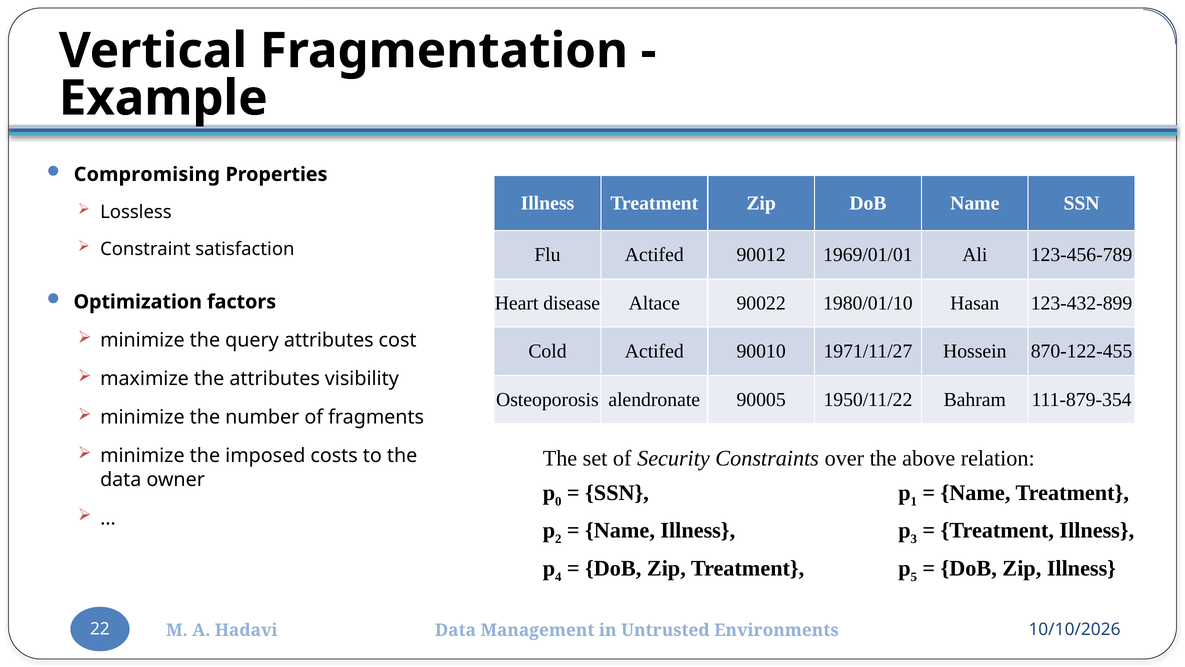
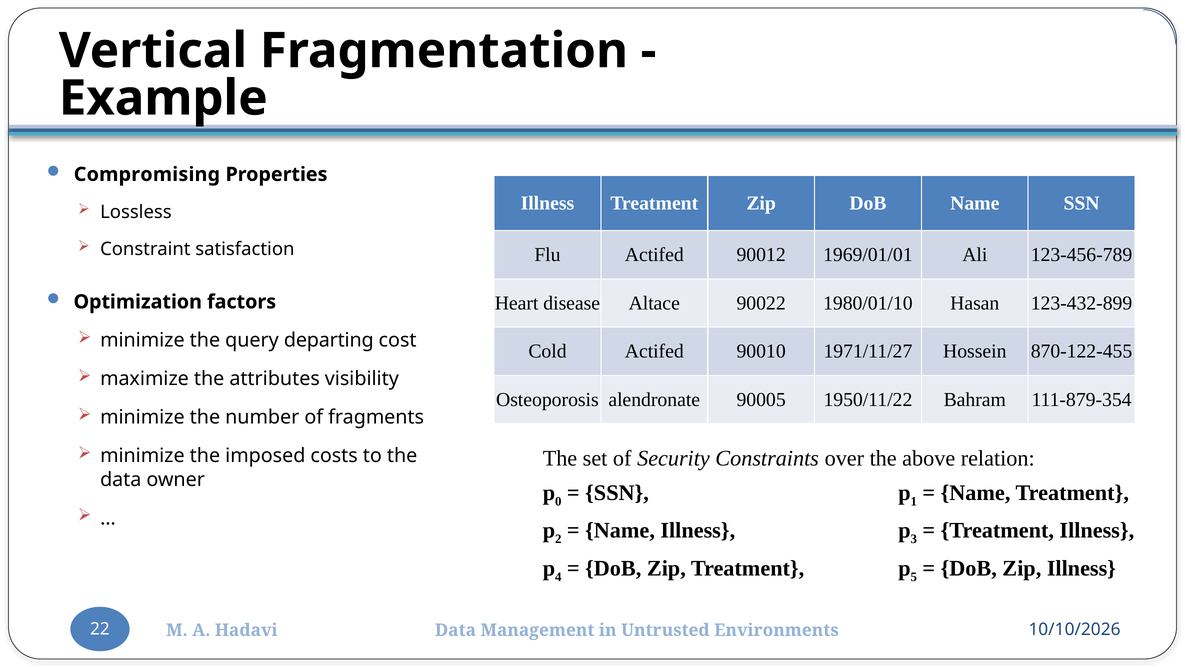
query attributes: attributes -> departing
